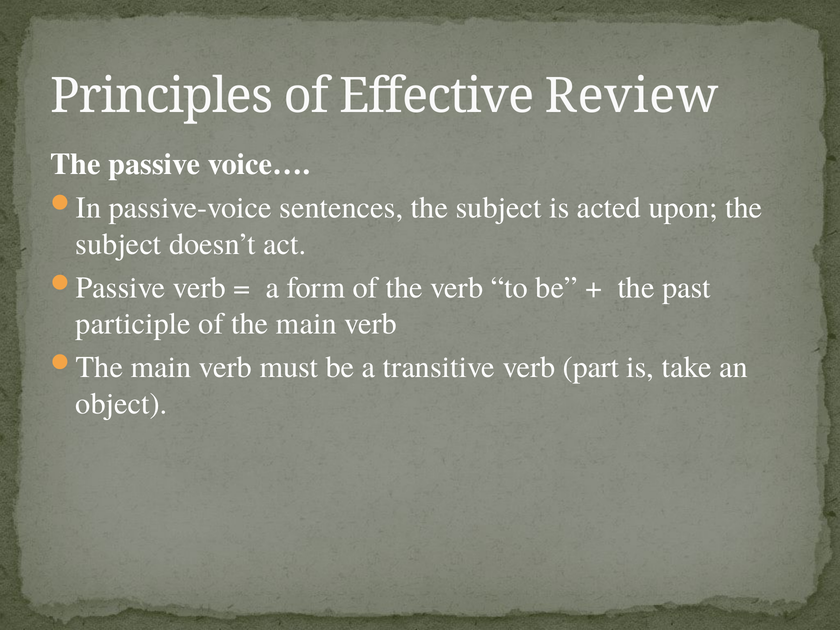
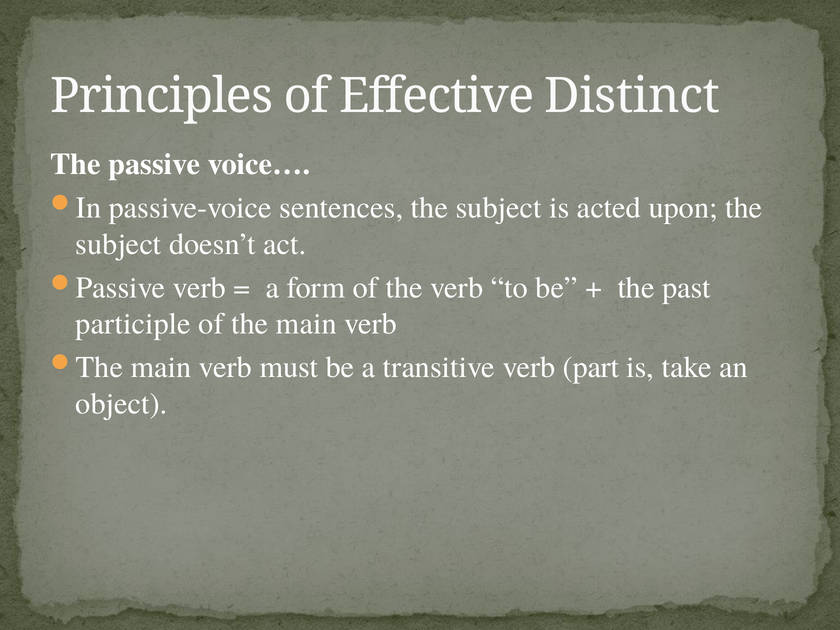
Review: Review -> Distinct
